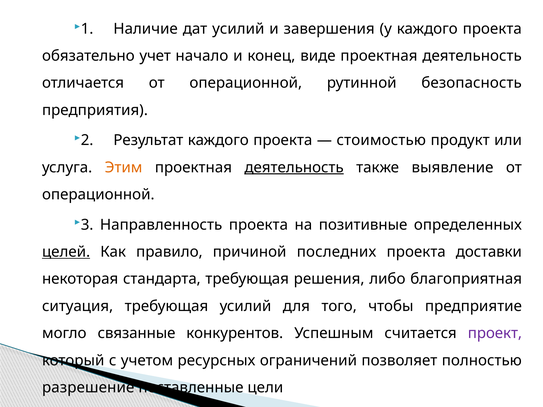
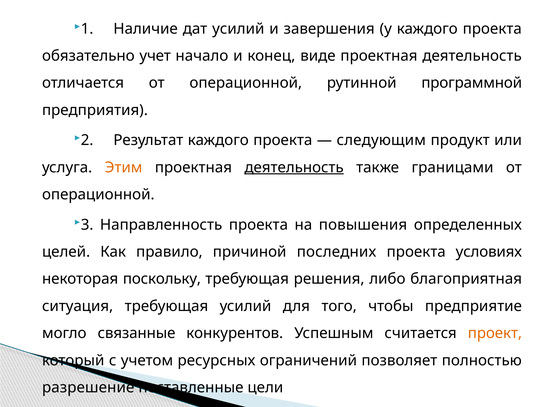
безопасность: безопасность -> программной
стоимостью: стоимостью -> следующим
выявление: выявление -> границами
позитивные: позитивные -> повышения
целей underline: present -> none
доставки: доставки -> условиях
стандарта: стандарта -> поскольку
проект colour: purple -> orange
